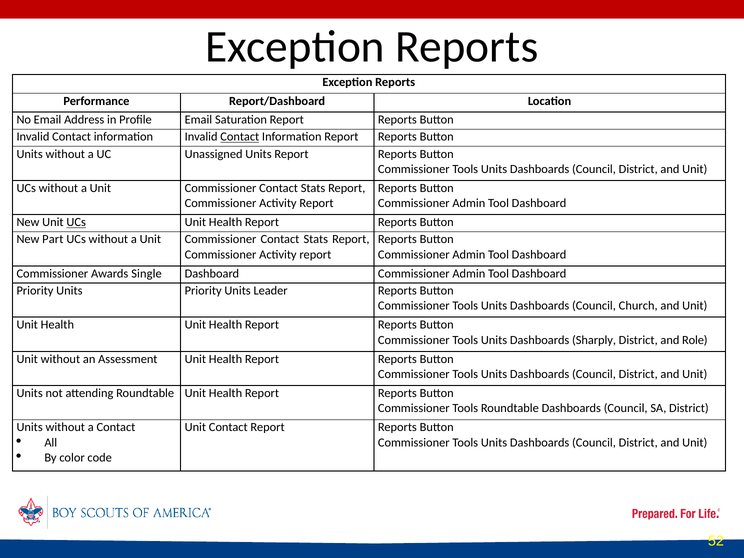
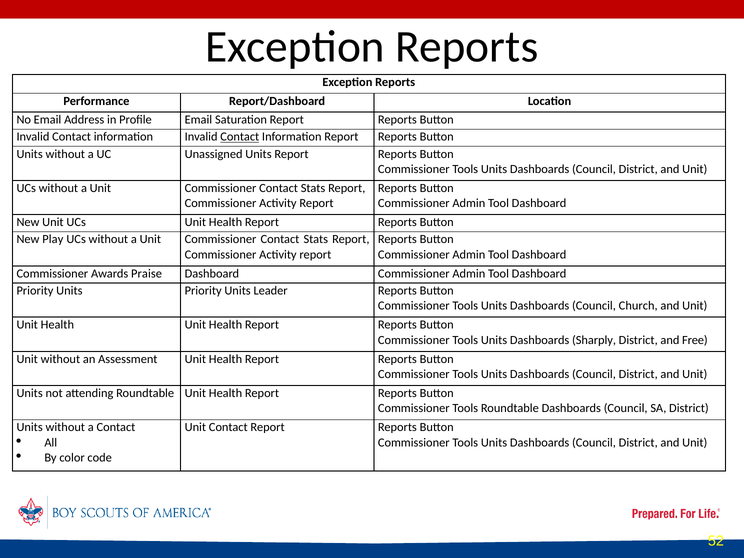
UCs at (76, 222) underline: present -> none
Part: Part -> Play
Single: Single -> Praise
Role: Role -> Free
